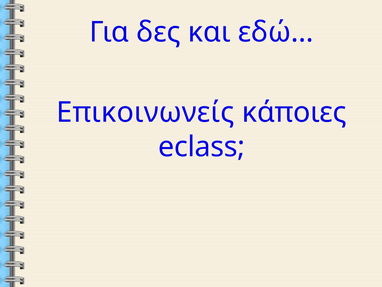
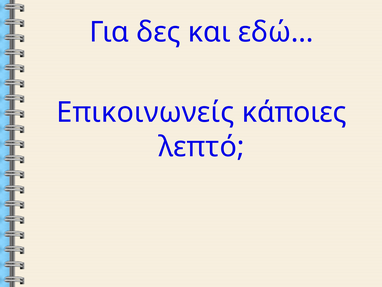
eclass: eclass -> λεπτό
